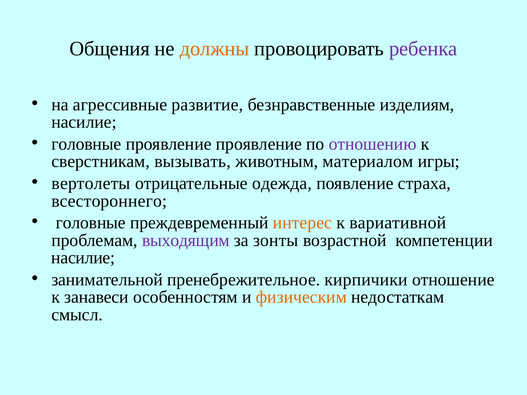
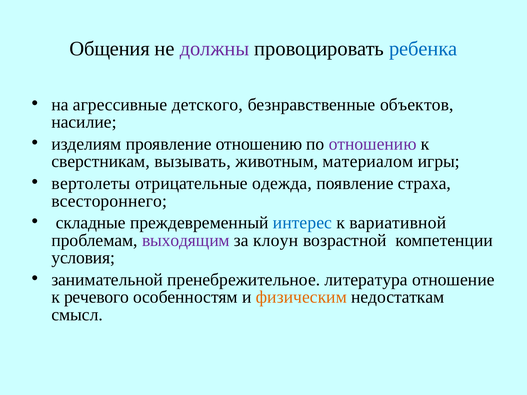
должны colour: orange -> purple
ребенка colour: purple -> blue
развитие: развитие -> детского
изделиям: изделиям -> объектов
головные at (86, 144): головные -> изделиям
проявление проявление: проявление -> отношению
головные at (91, 223): головные -> складные
интерес colour: orange -> blue
зонты: зонты -> клоун
насилие at (83, 258): насилие -> условия
кирпичики: кирпичики -> литература
занавеси: занавеси -> речевого
